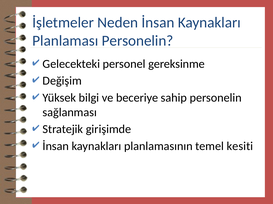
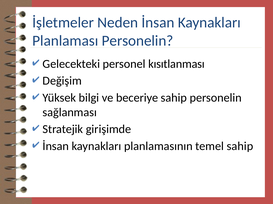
gereksinme: gereksinme -> kısıtlanması
temel kesiti: kesiti -> sahip
